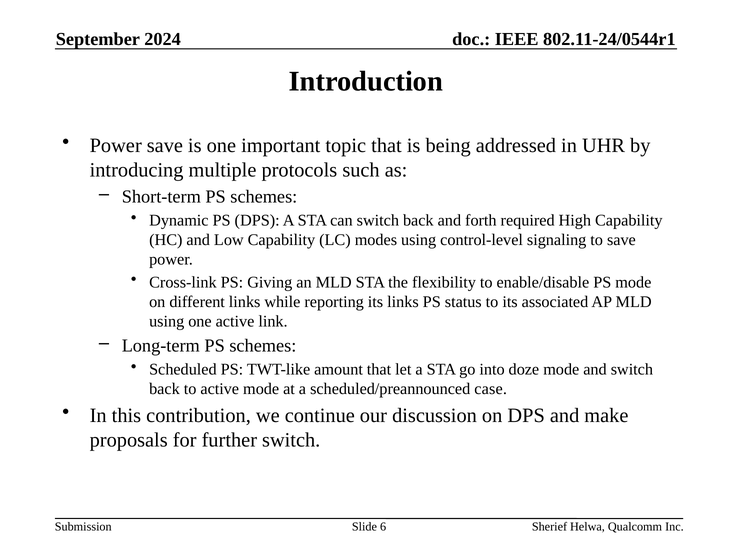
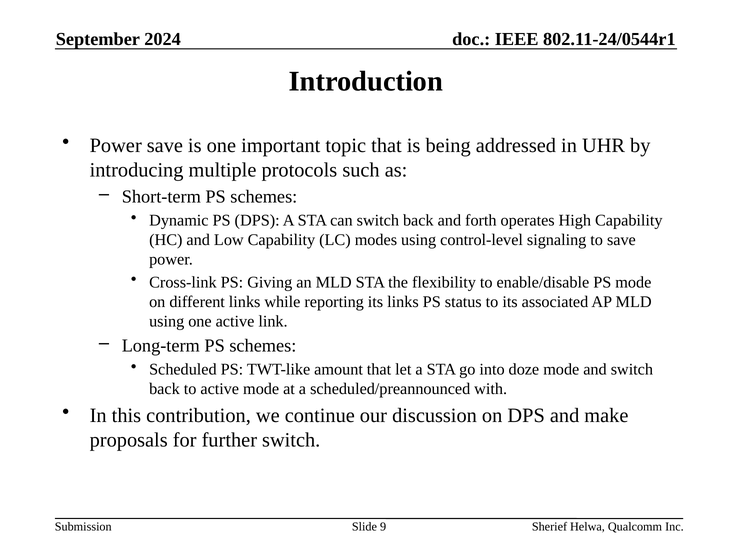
required: required -> operates
case: case -> with
6: 6 -> 9
